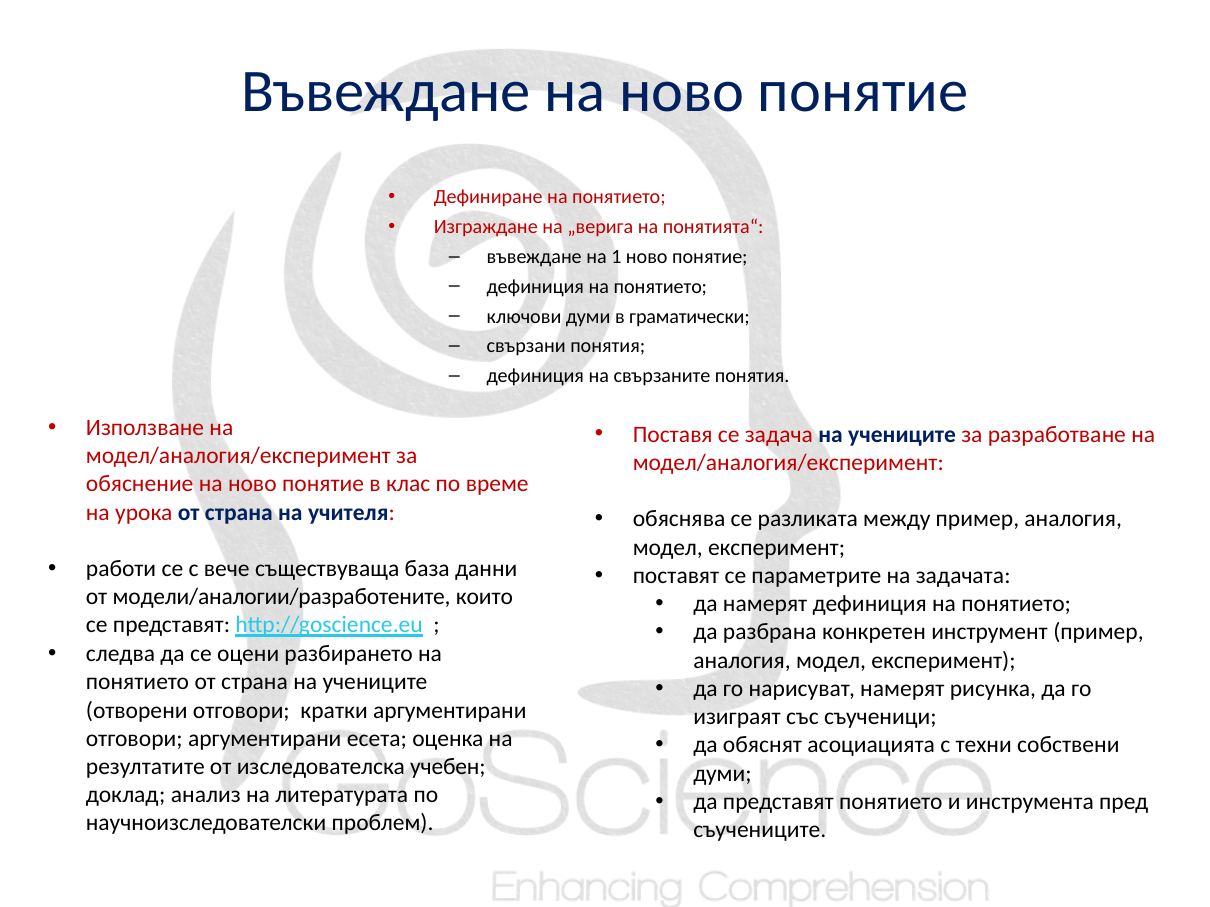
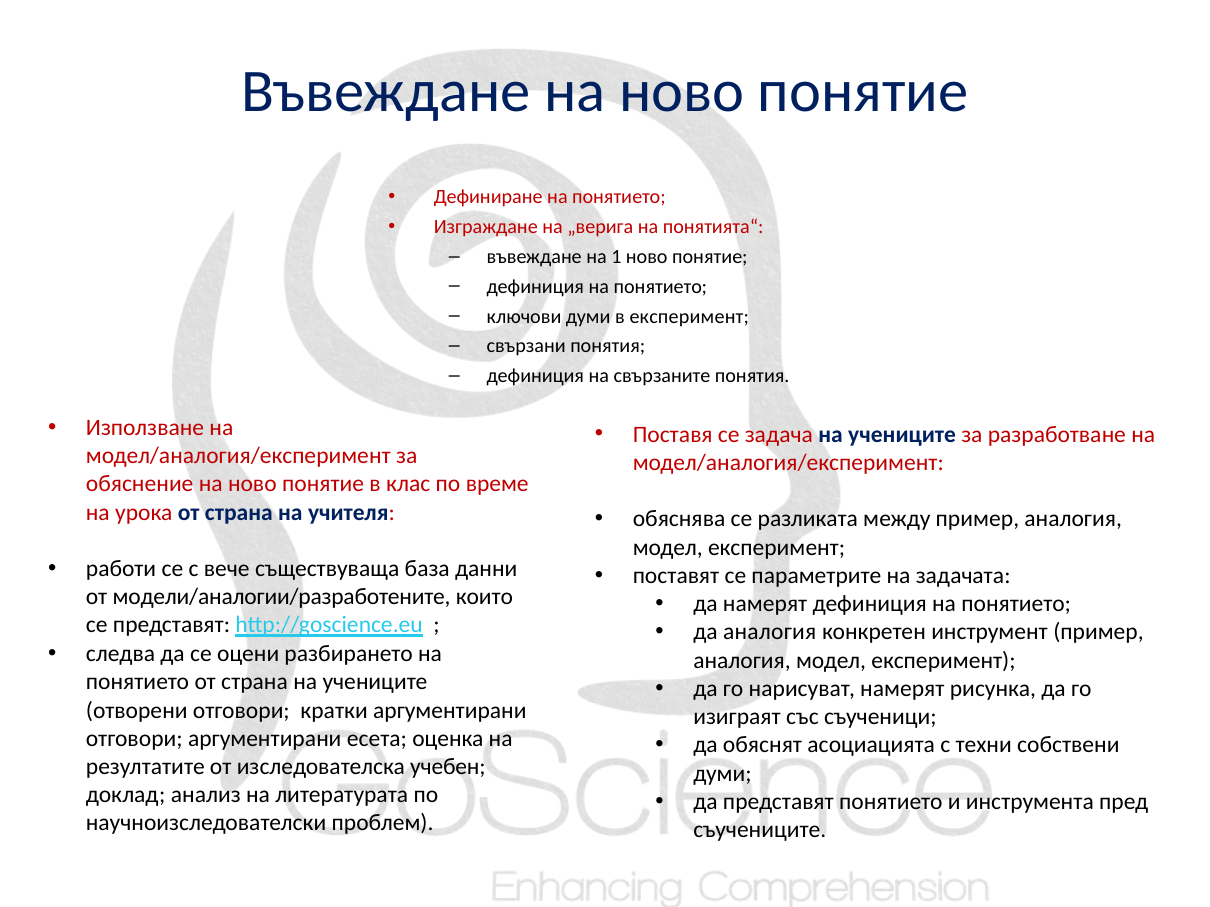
в граматически: граматически -> експеримент
да разбрана: разбрана -> аналогия
